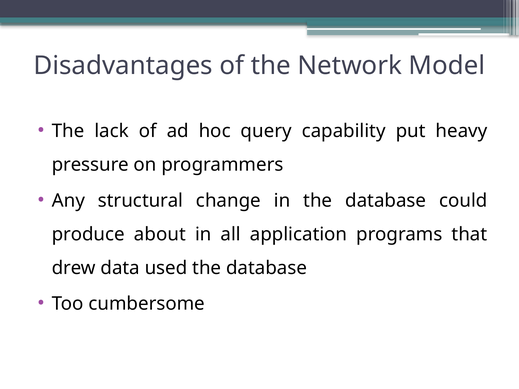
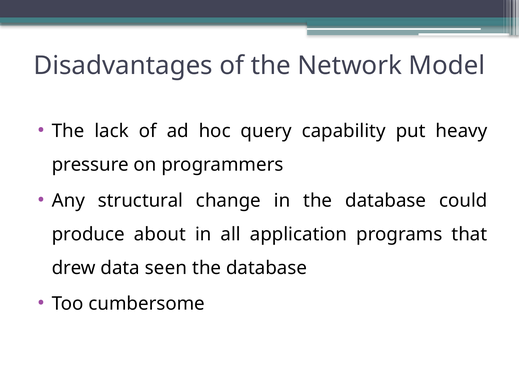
used: used -> seen
